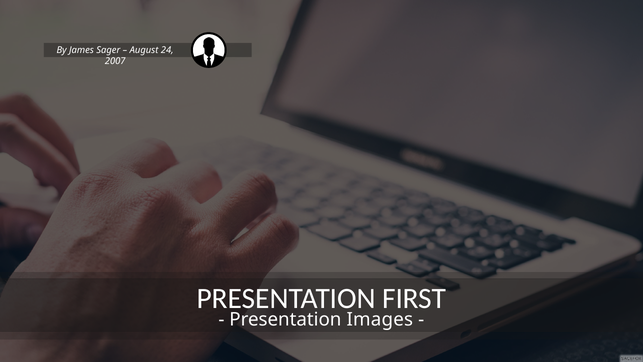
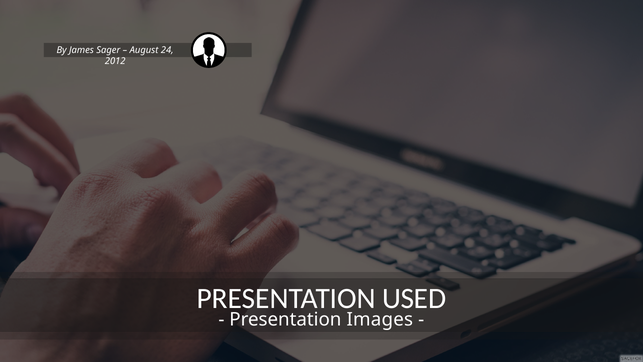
2007: 2007 -> 2012
FIRST: FIRST -> USED
